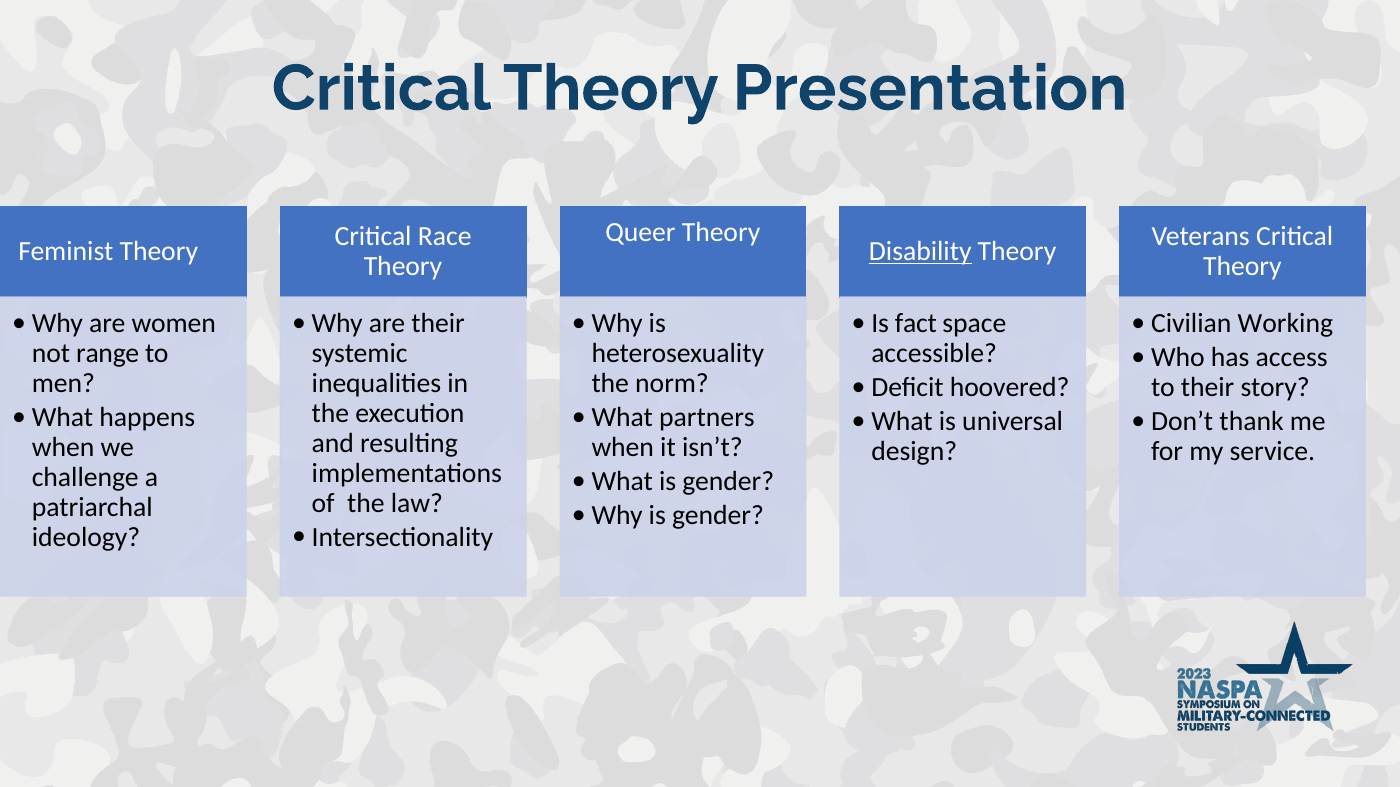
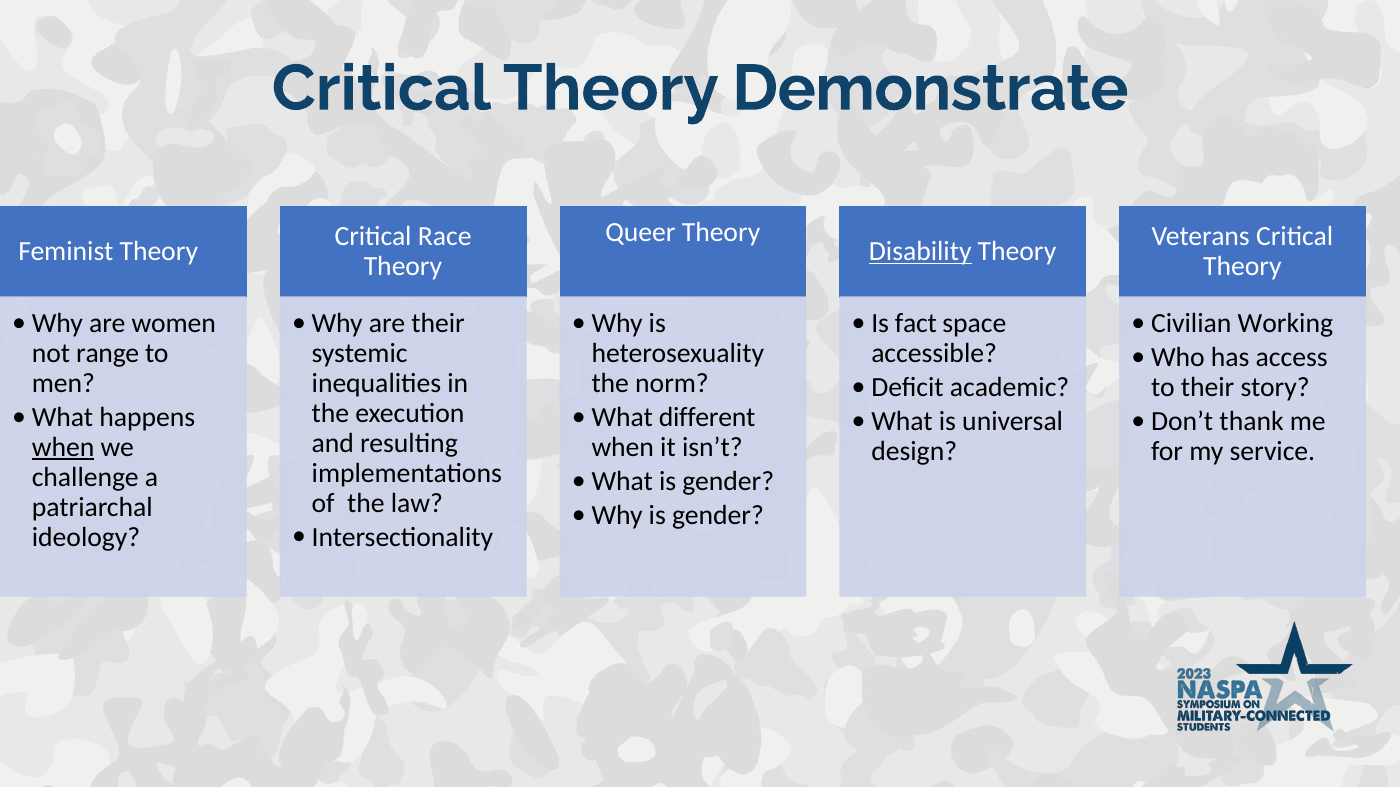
Presentation: Presentation -> Demonstrate
hoovered: hoovered -> academic
partners: partners -> different
when at (63, 448) underline: none -> present
